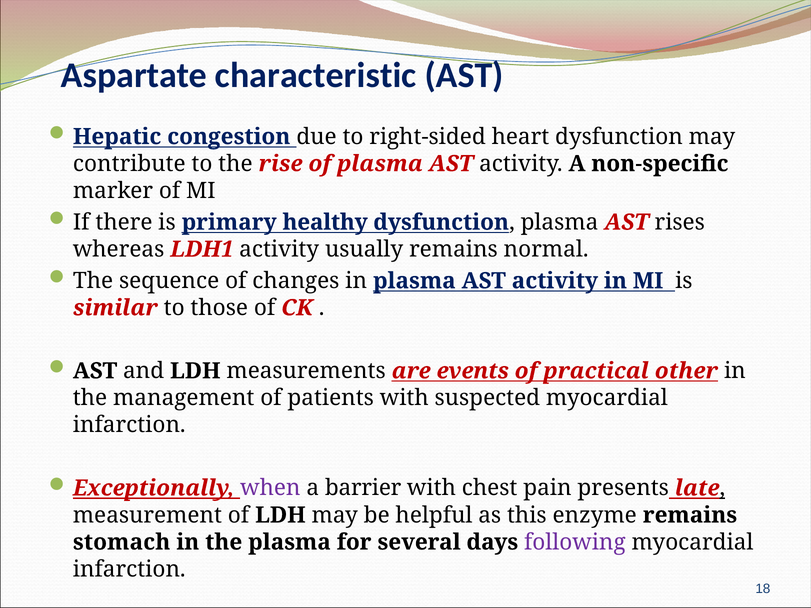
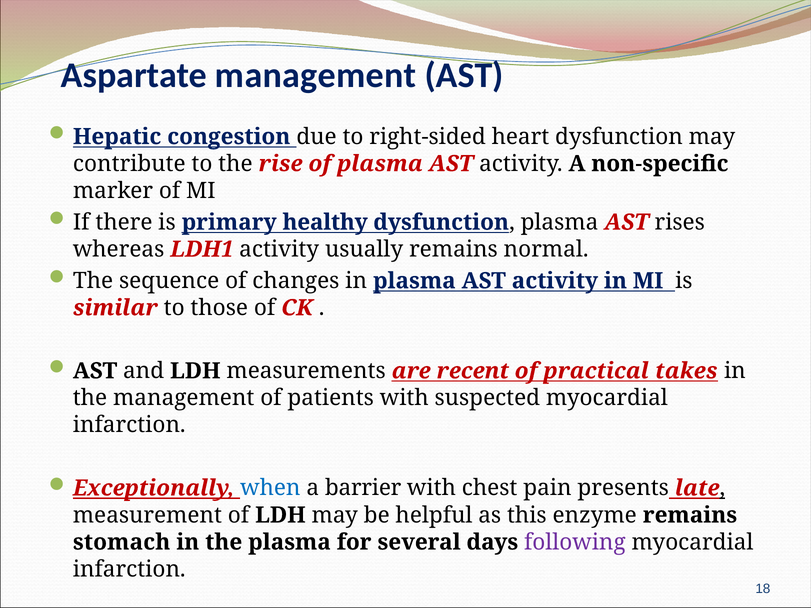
Aspartate characteristic: characteristic -> management
events: events -> recent
other: other -> takes
when colour: purple -> blue
